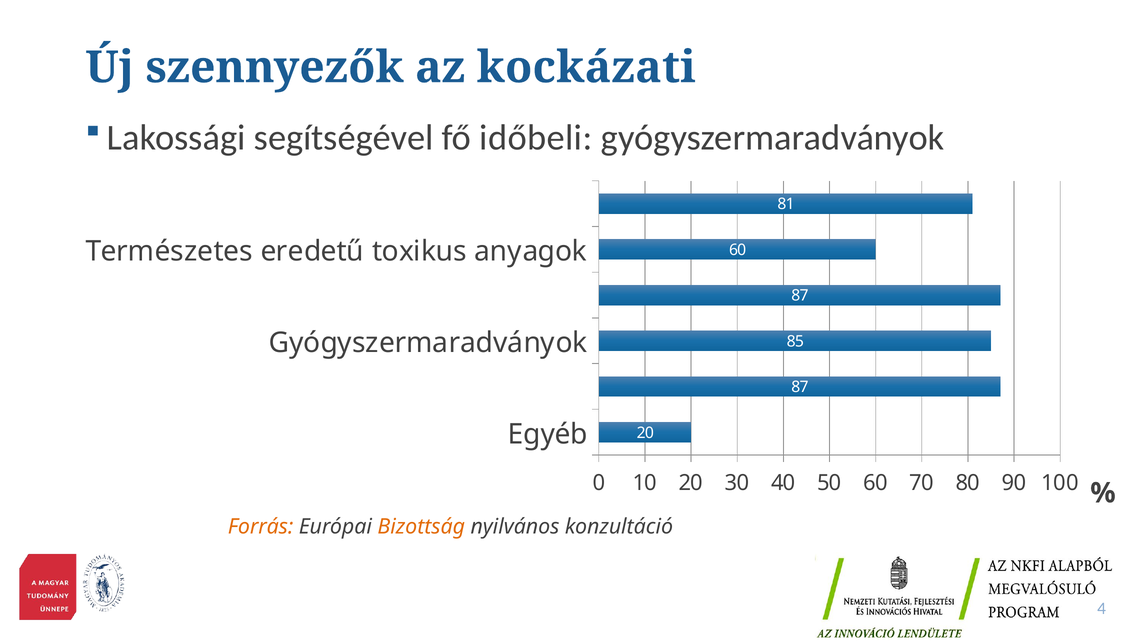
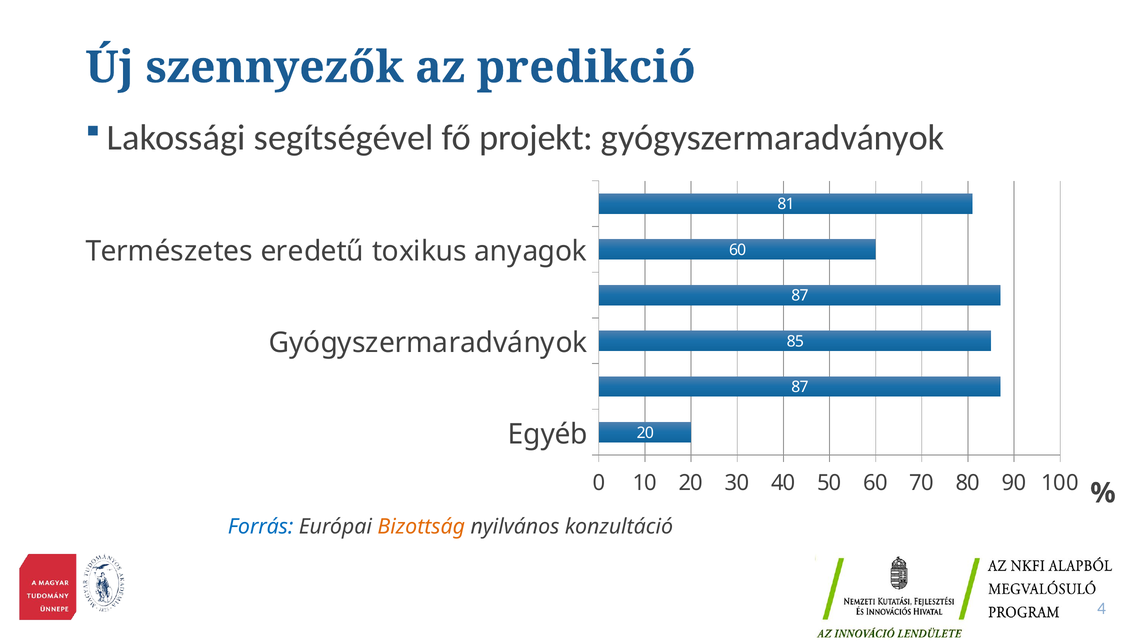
kockázati: kockázati -> predikció
időbeli: időbeli -> projekt
Forrás colour: orange -> blue
